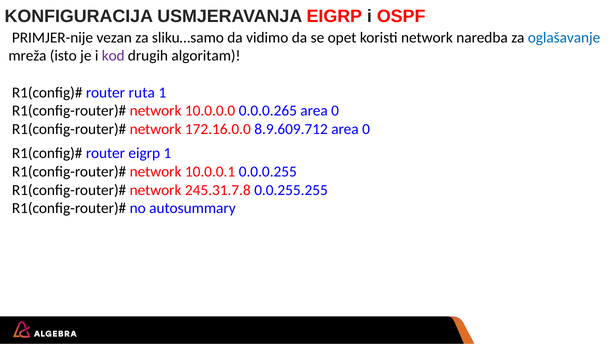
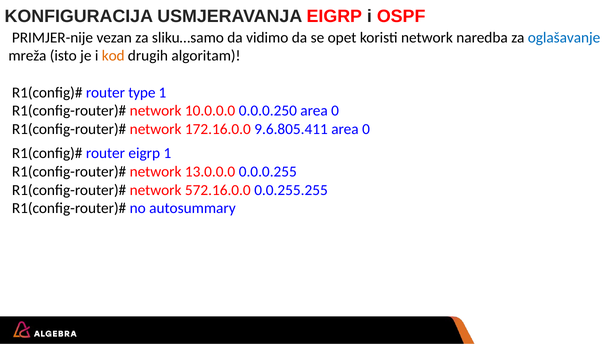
kod colour: purple -> orange
ruta: ruta -> type
0.0.0.265: 0.0.0.265 -> 0.0.0.250
8.9.609.712: 8.9.609.712 -> 9.6.805.411
10.0.0.1: 10.0.0.1 -> 13.0.0.0
245.31.7.8: 245.31.7.8 -> 572.16.0.0
